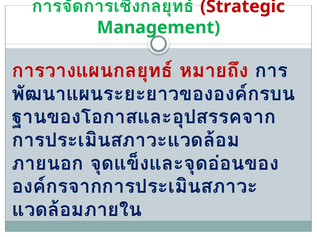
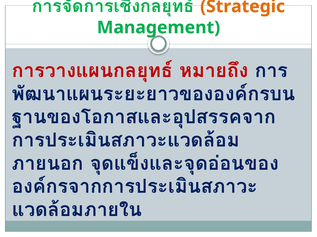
Strategic colour: red -> orange
